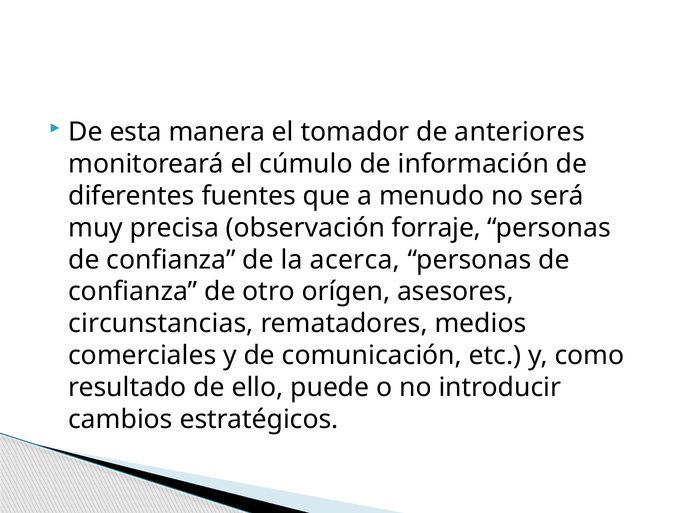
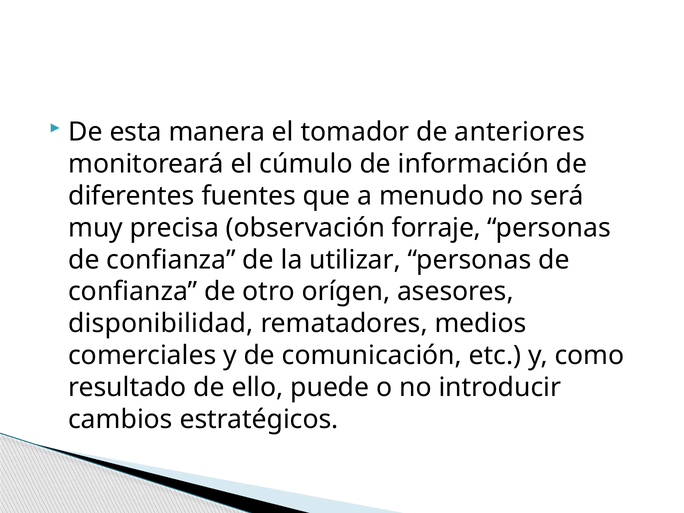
acerca: acerca -> utilizar
circunstancias: circunstancias -> disponibilidad
